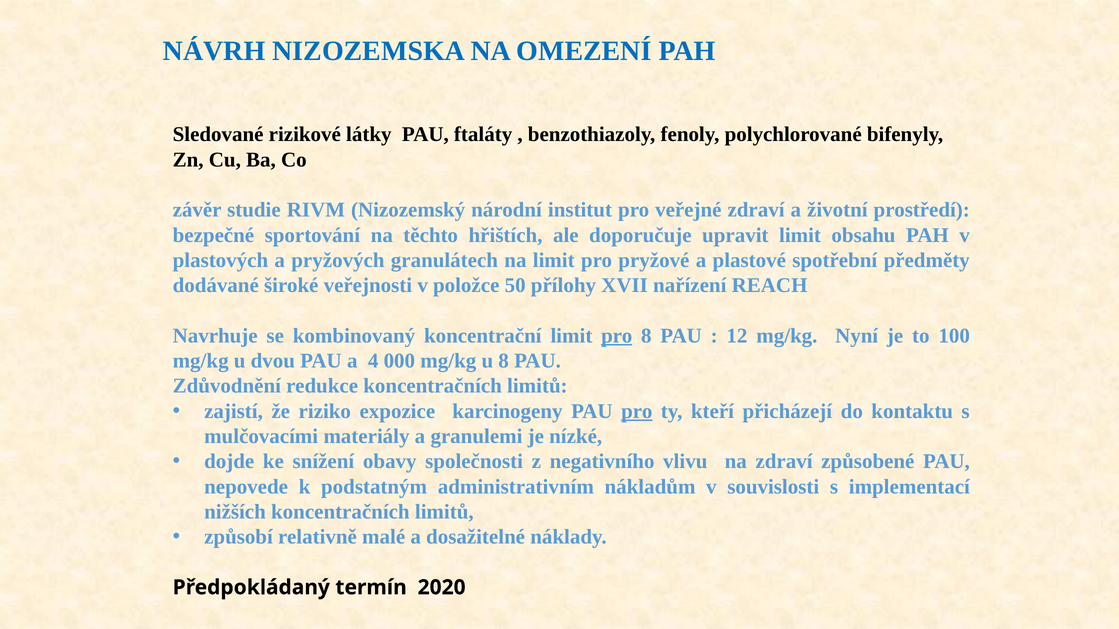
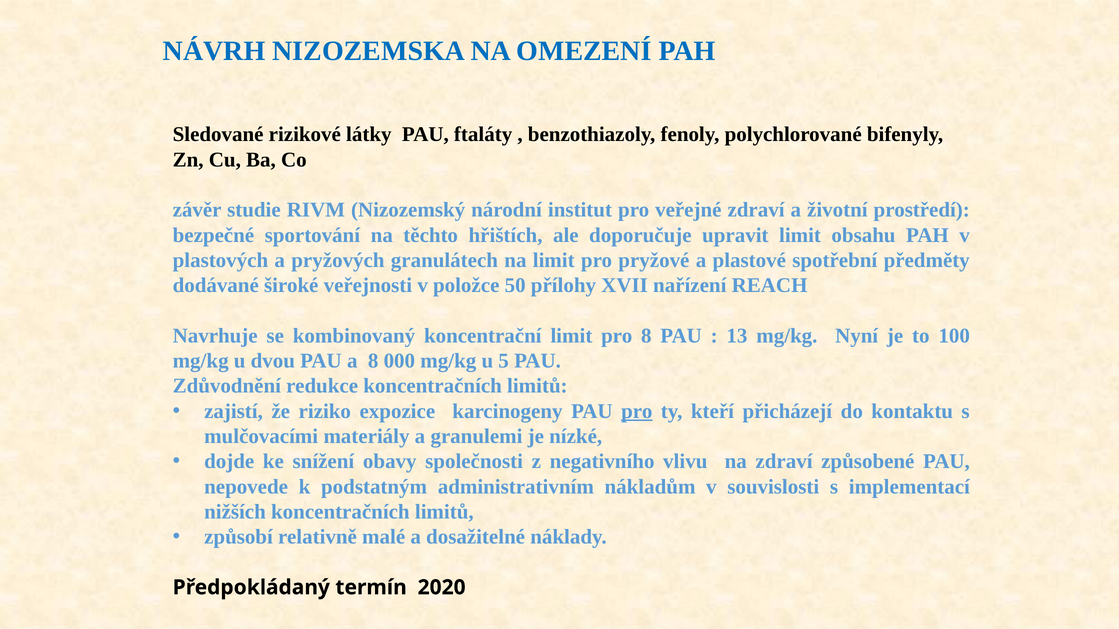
pro at (617, 336) underline: present -> none
12: 12 -> 13
a 4: 4 -> 8
u 8: 8 -> 5
